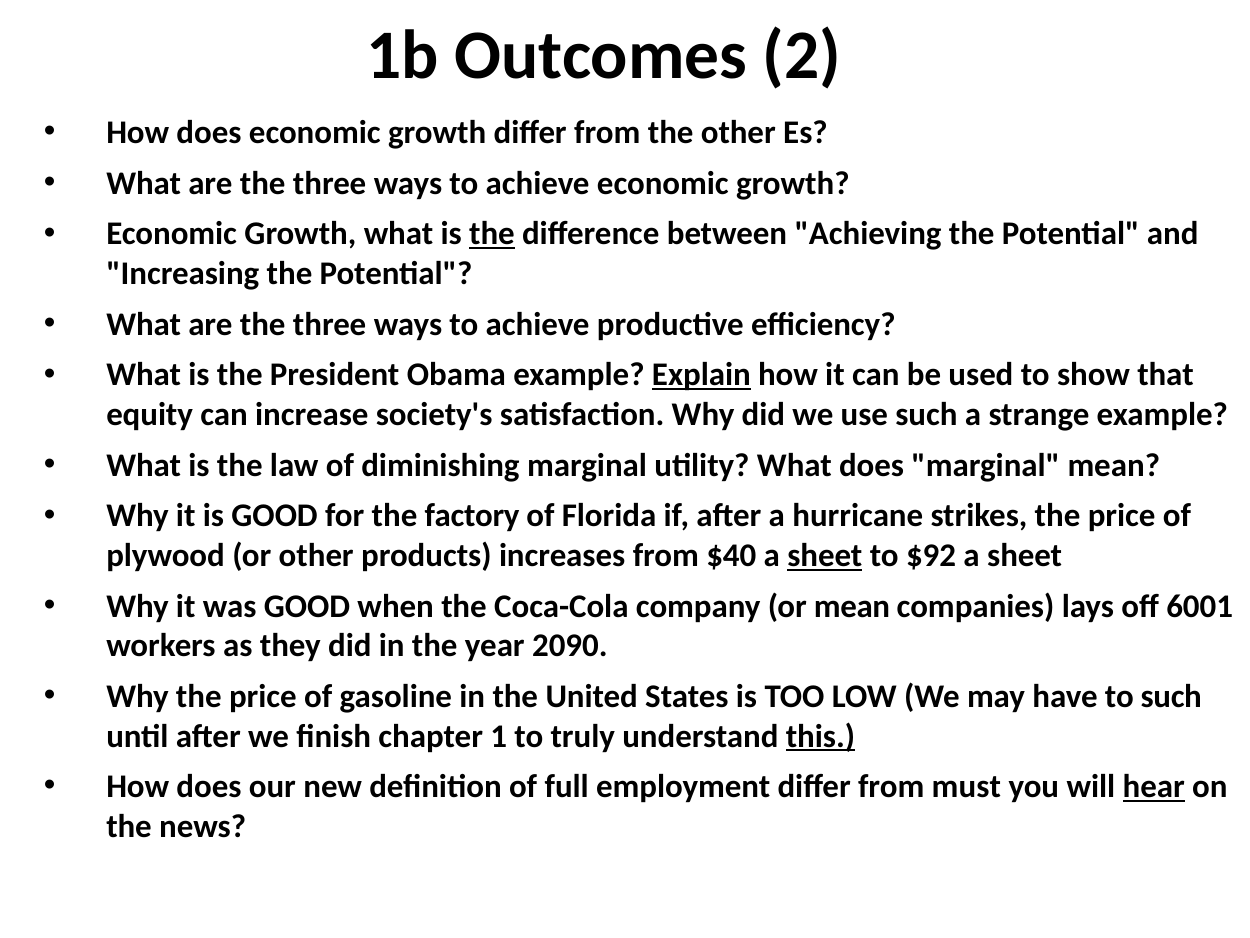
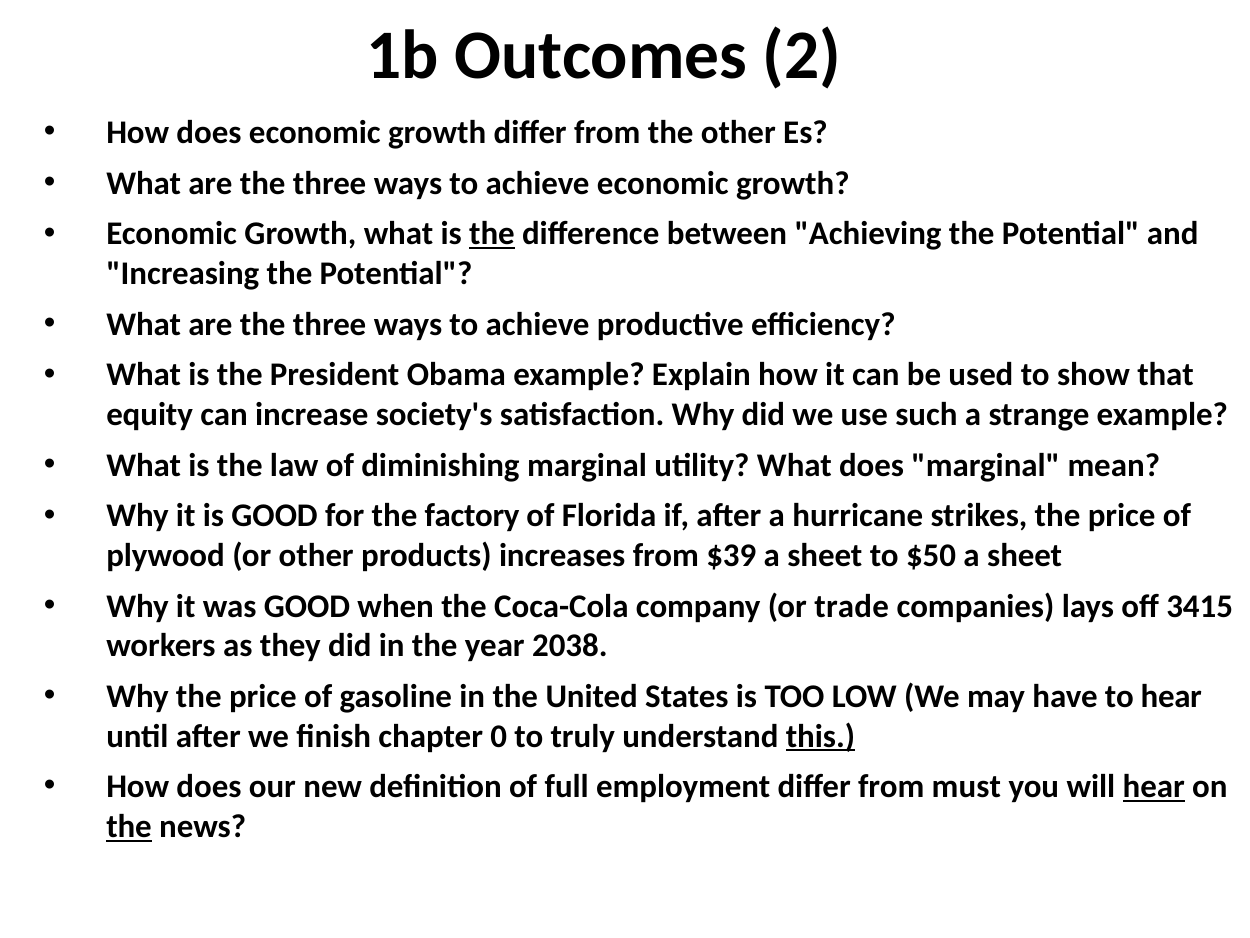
Explain underline: present -> none
$40: $40 -> $39
sheet at (825, 555) underline: present -> none
$92: $92 -> $50
or mean: mean -> trade
6001: 6001 -> 3415
2090: 2090 -> 2038
to such: such -> hear
1: 1 -> 0
the at (129, 826) underline: none -> present
